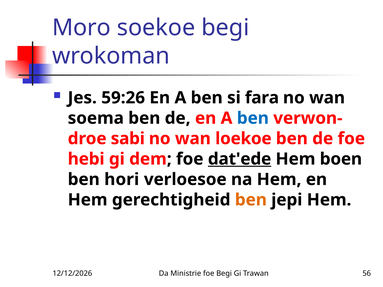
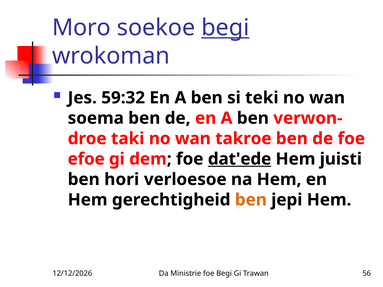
begi at (225, 28) underline: none -> present
59:26: 59:26 -> 59:32
fara: fara -> teki
ben at (253, 118) colour: blue -> black
sabi: sabi -> taki
loekoe: loekoe -> takroe
hebi: hebi -> efoe
boen: boen -> juisti
